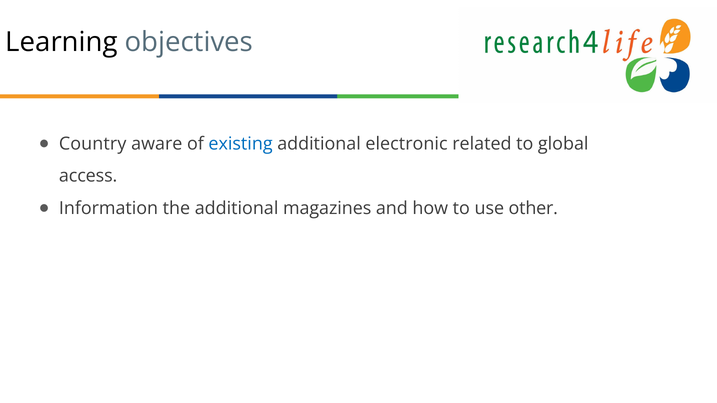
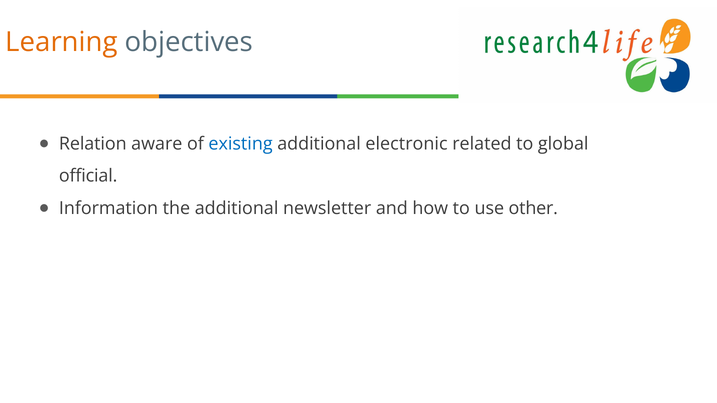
Learning colour: black -> orange
Country: Country -> Relation
access: access -> official
magazines: magazines -> newsletter
